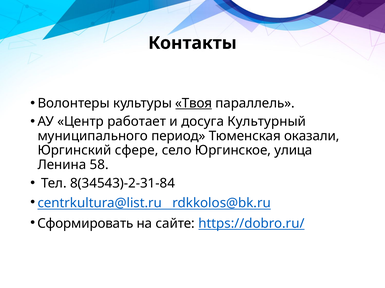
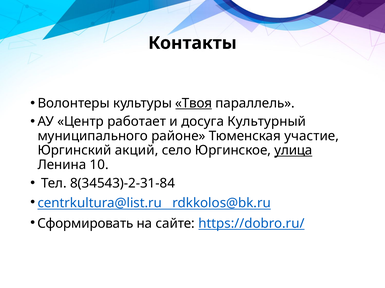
период: период -> районе
оказали: оказали -> участие
сфере: сфере -> акций
улица underline: none -> present
58: 58 -> 10
